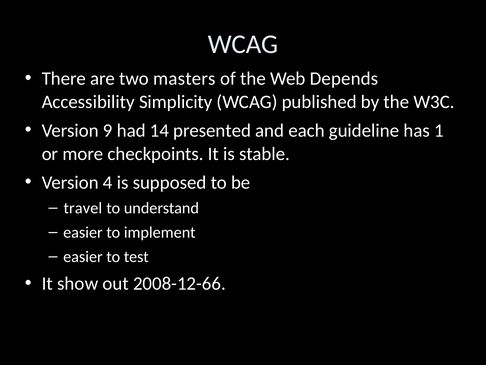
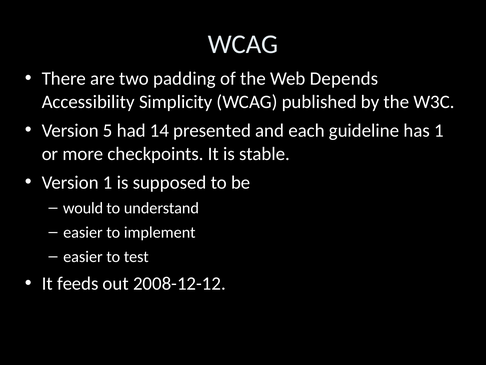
masters: masters -> padding
9: 9 -> 5
Version 4: 4 -> 1
travel: travel -> would
show: show -> feeds
2008-12-66: 2008-12-66 -> 2008-12-12
